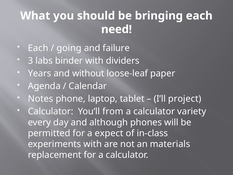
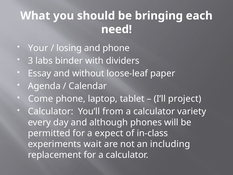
Each at (38, 48): Each -> Your
going: going -> losing
and failure: failure -> phone
Years: Years -> Essay
Notes: Notes -> Come
experiments with: with -> wait
materials: materials -> including
